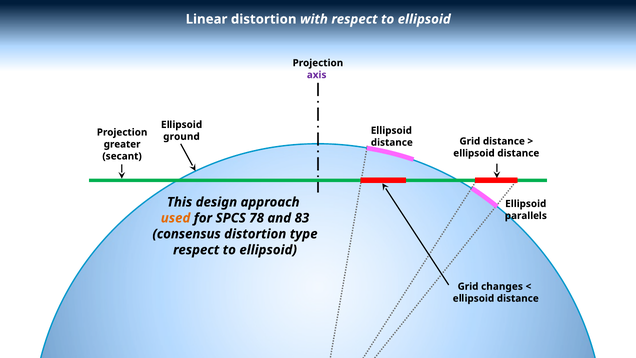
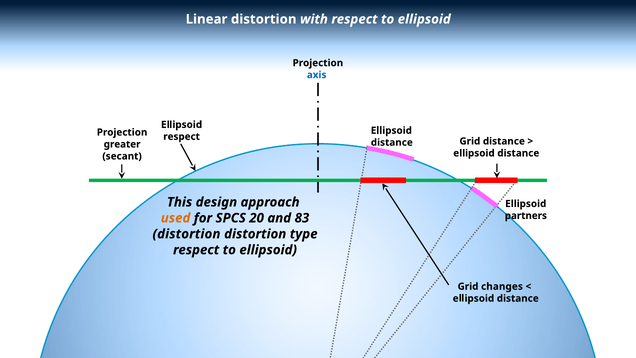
axis colour: purple -> blue
ground at (181, 136): ground -> respect
parallels: parallels -> partners
78: 78 -> 20
consensus at (187, 234): consensus -> distortion
